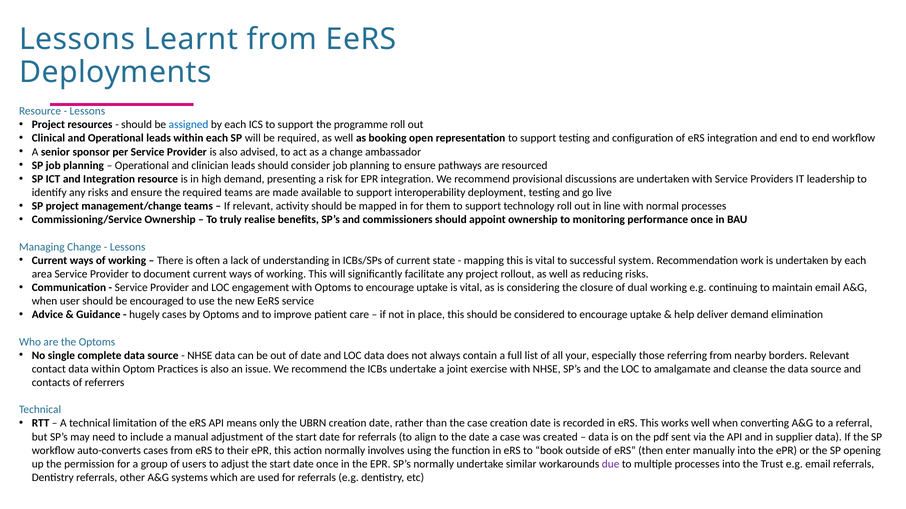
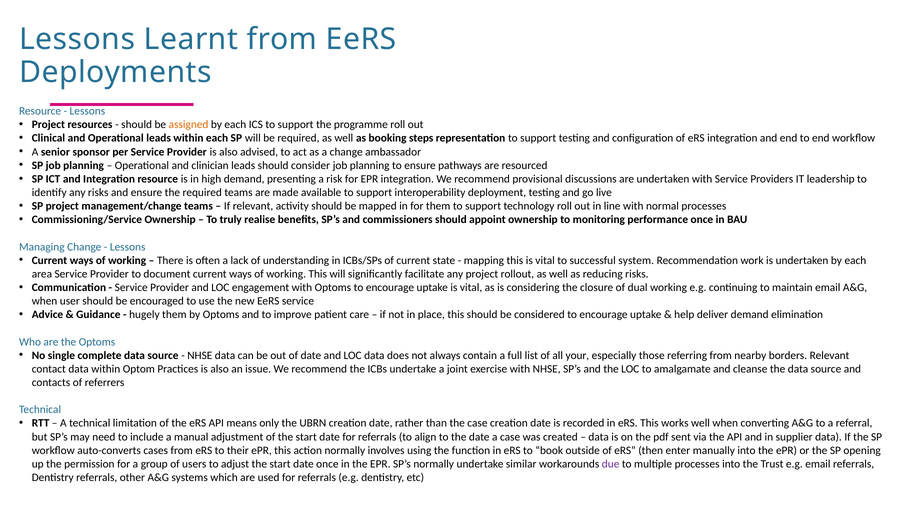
assigned colour: blue -> orange
open: open -> steps
hugely cases: cases -> them
